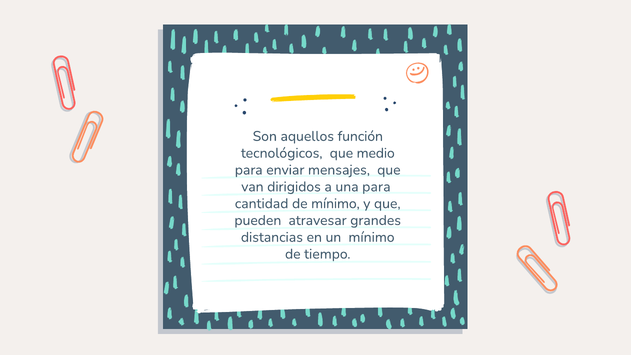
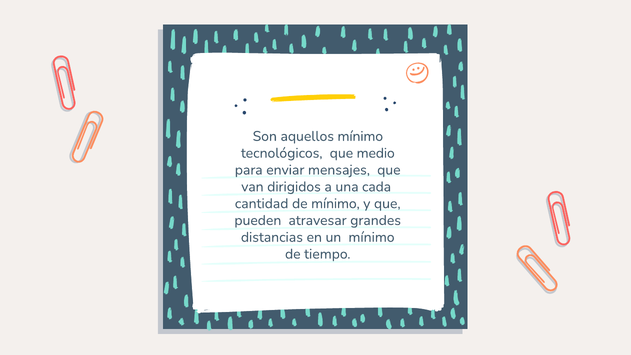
aquellos función: función -> mínimo
una para: para -> cada
